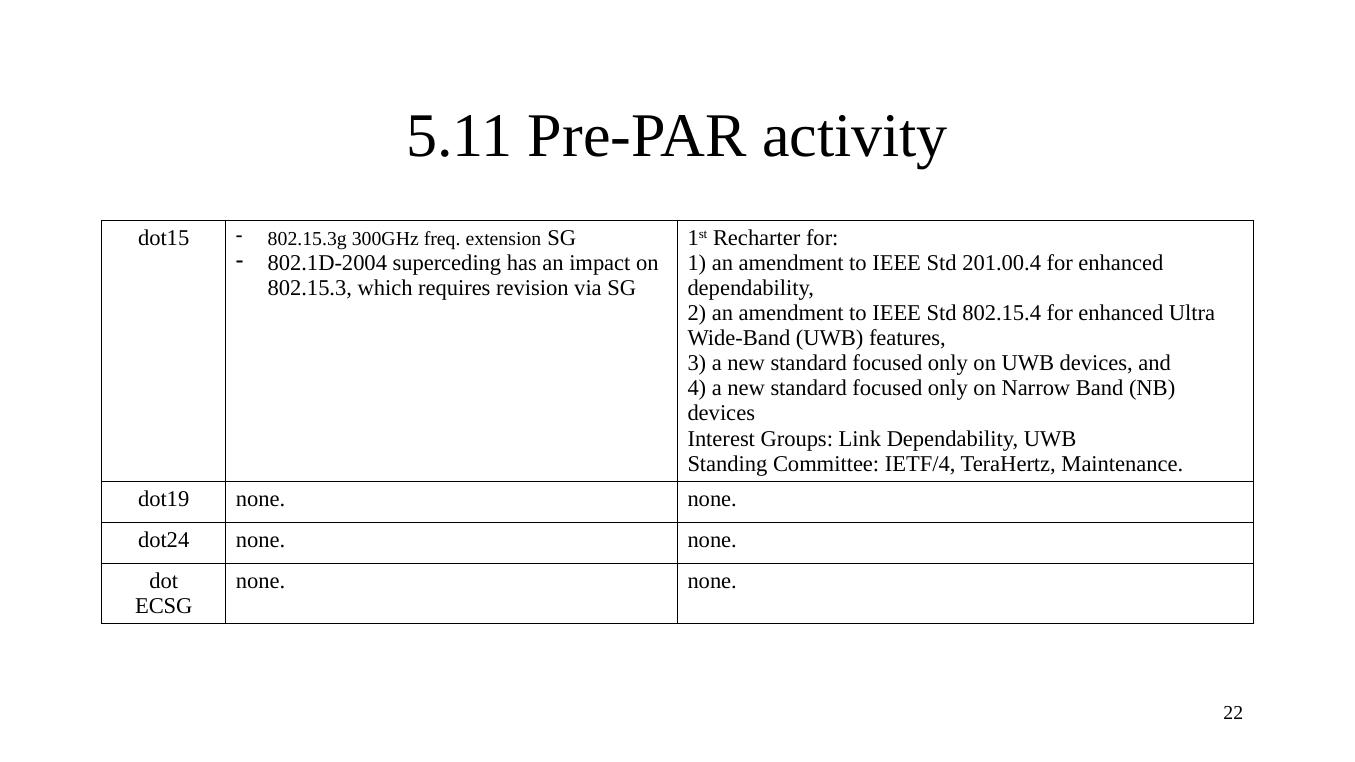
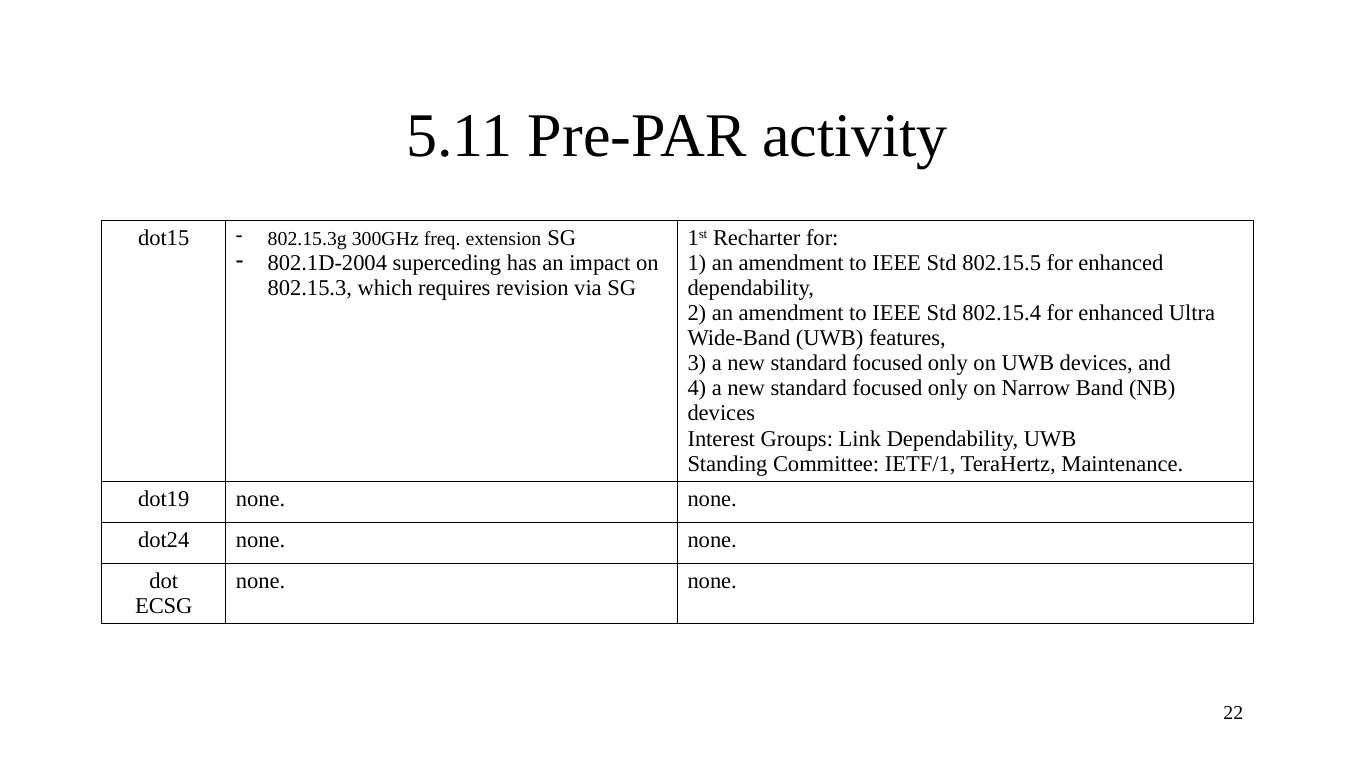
201.00.4: 201.00.4 -> 802.15.5
IETF/4: IETF/4 -> IETF/1
